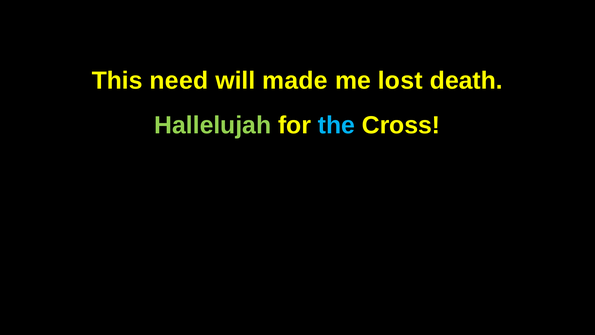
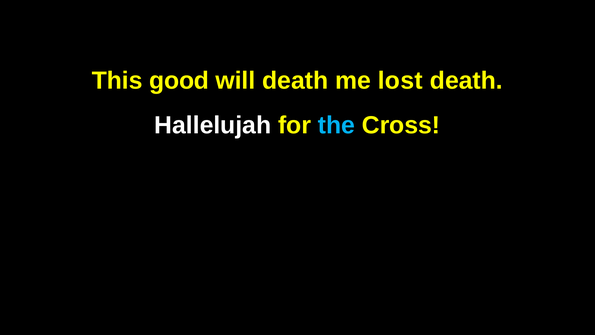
need: need -> good
will made: made -> death
Hallelujah colour: light green -> white
